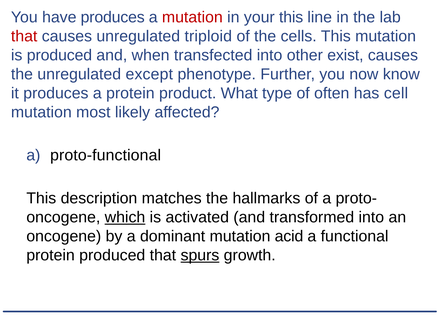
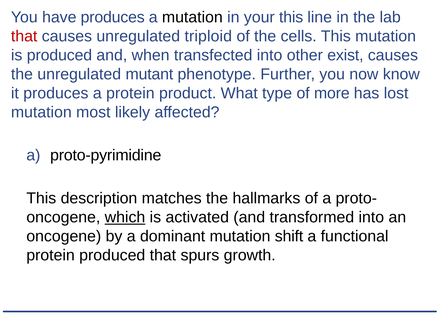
mutation at (192, 17) colour: red -> black
except: except -> mutant
often: often -> more
cell: cell -> lost
proto-functional: proto-functional -> proto-pyrimidine
acid: acid -> shift
spurs underline: present -> none
